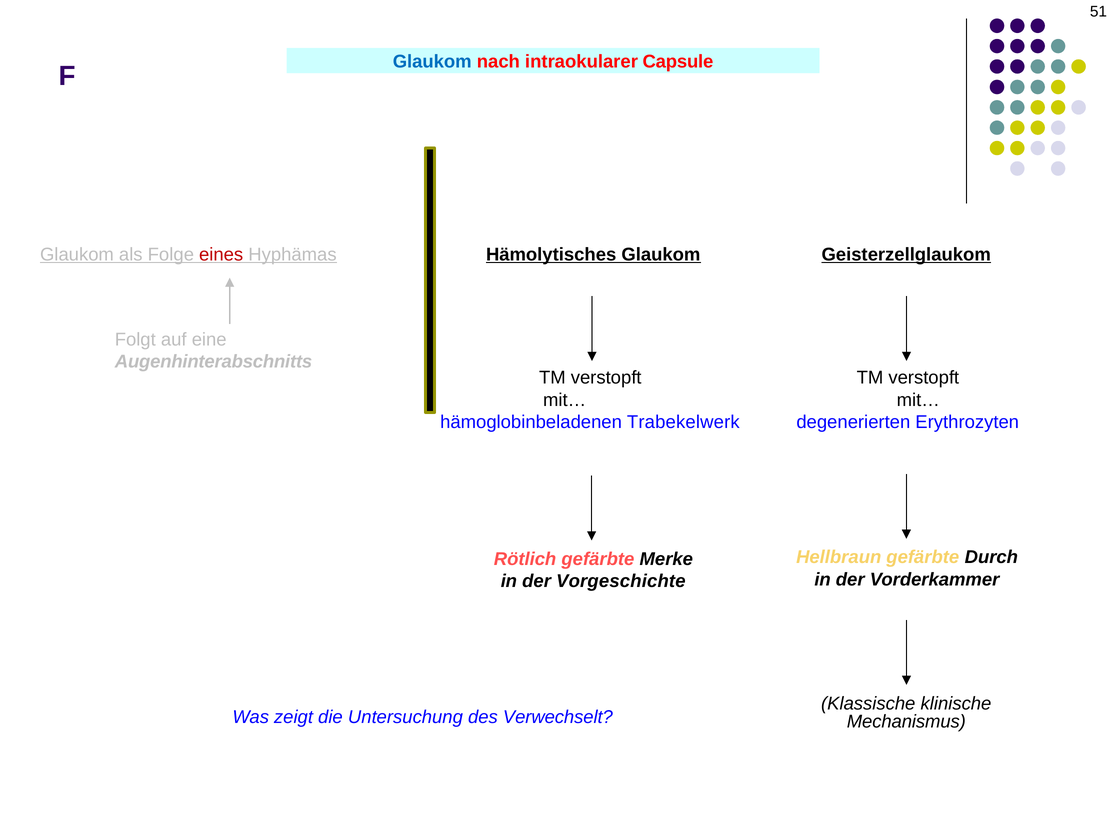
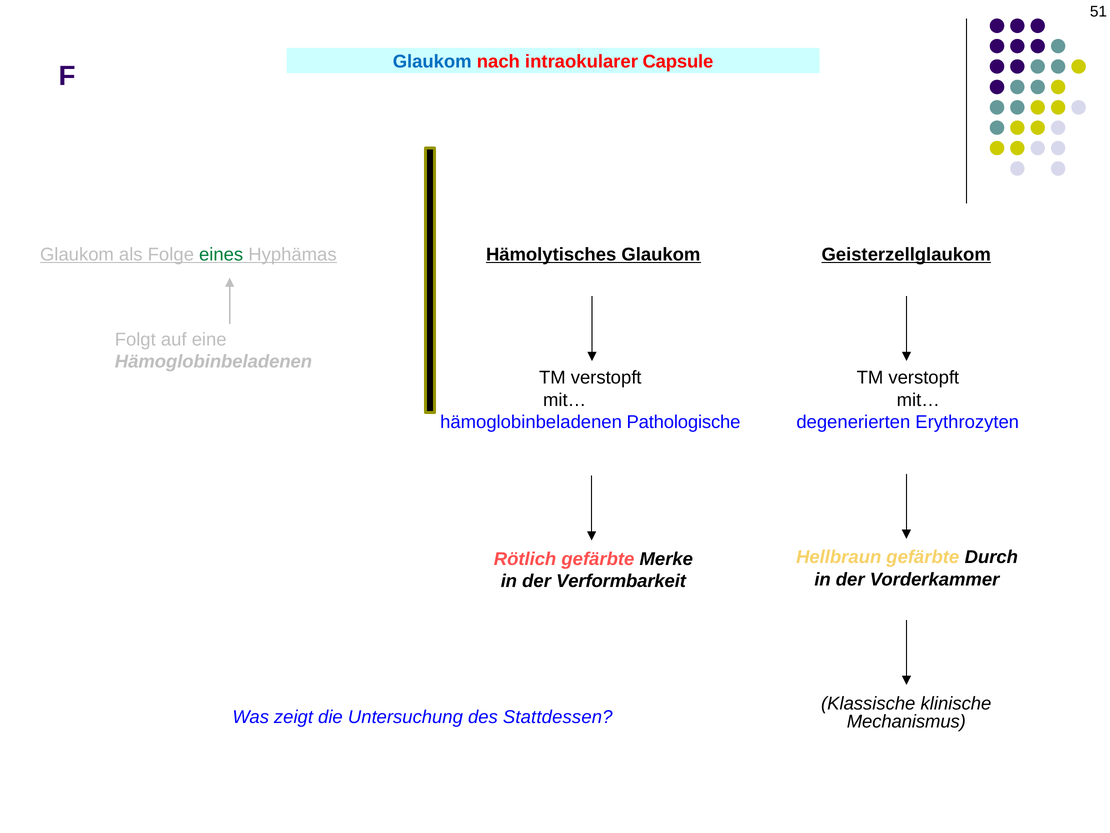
eines colour: red -> green
Augenhinterabschnitts at (214, 362): Augenhinterabschnitts -> Hämoglobinbeladenen
Trabekelwerk: Trabekelwerk -> Pathologische
Vorgeschichte: Vorgeschichte -> Verformbarkeit
Verwechselt: Verwechselt -> Stattdessen
